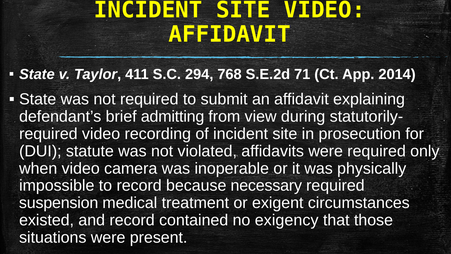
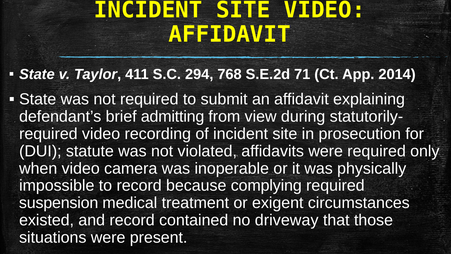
necessary: necessary -> complying
exigency: exigency -> driveway
